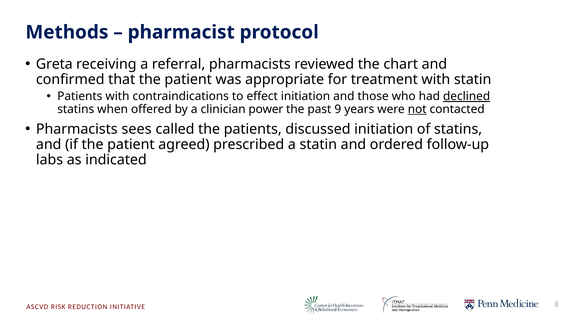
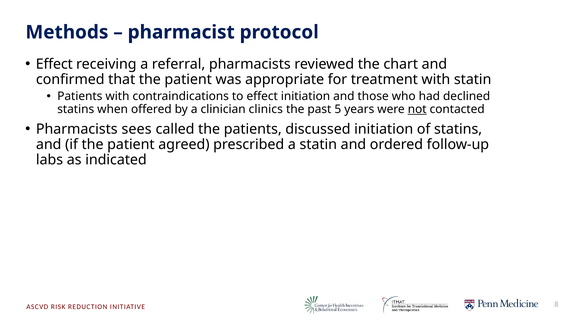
Greta at (54, 64): Greta -> Effect
declined underline: present -> none
power: power -> clinics
9: 9 -> 5
